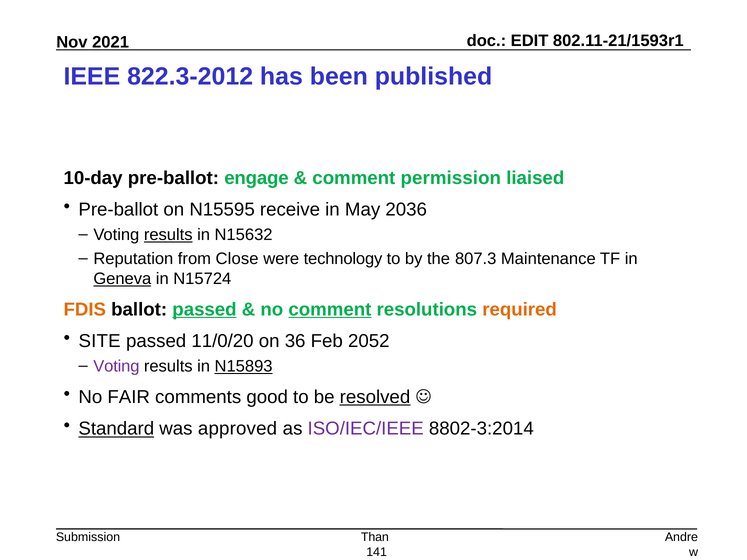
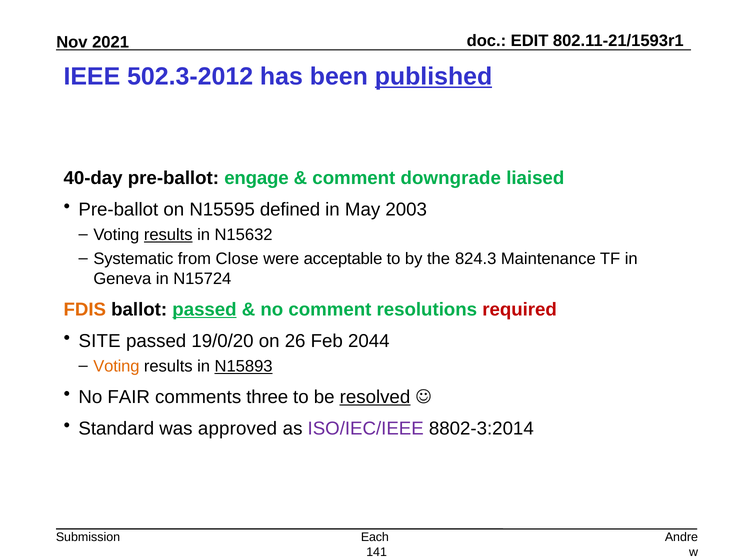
822.3-2012: 822.3-2012 -> 502.3-2012
published underline: none -> present
10-day: 10-day -> 40-day
permission: permission -> downgrade
receive: receive -> defined
2036: 2036 -> 2003
Reputation: Reputation -> Systematic
technology: technology -> acceptable
807.3: 807.3 -> 824.3
Geneva underline: present -> none
comment at (330, 310) underline: present -> none
required colour: orange -> red
11/0/20: 11/0/20 -> 19/0/20
36: 36 -> 26
2052: 2052 -> 2044
Voting at (116, 367) colour: purple -> orange
good: good -> three
Standard underline: present -> none
Than: Than -> Each
